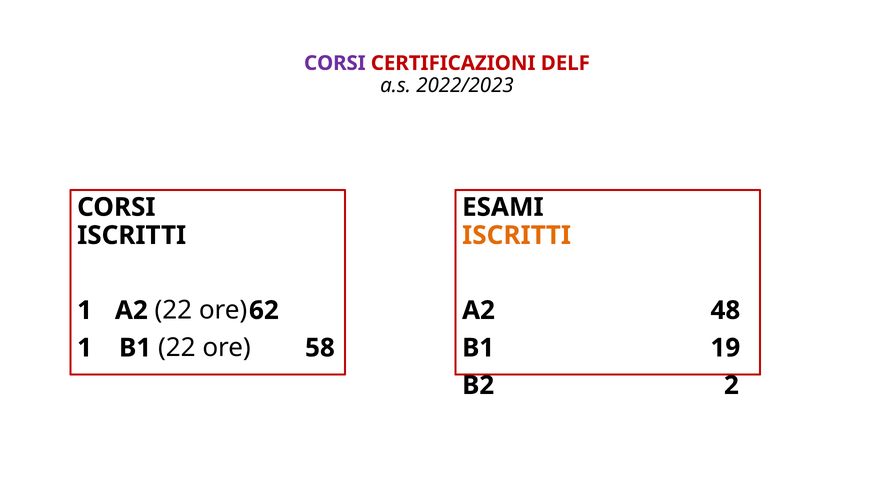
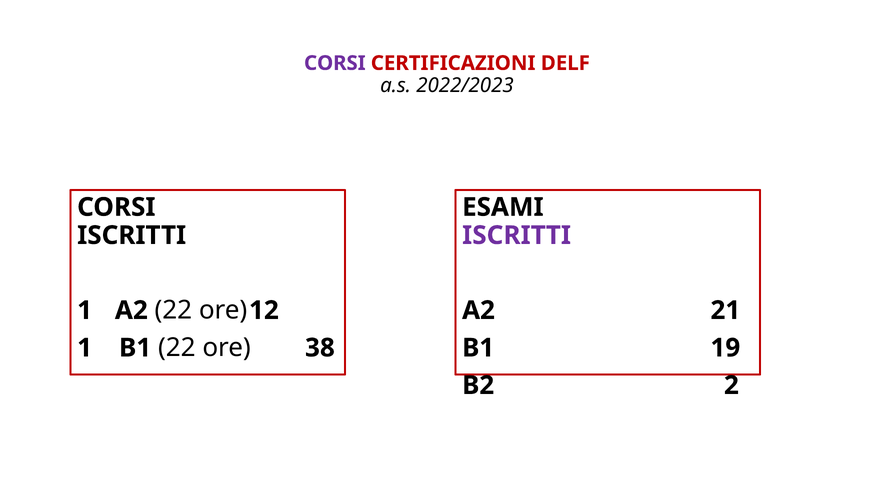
ISCRITTI at (517, 235) colour: orange -> purple
62: 62 -> 12
48: 48 -> 21
58: 58 -> 38
